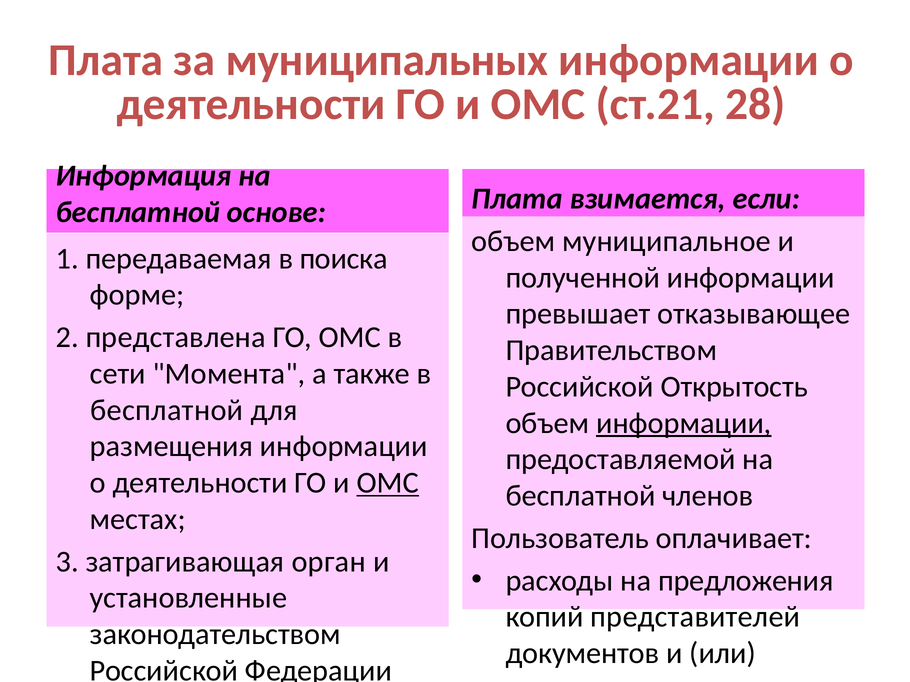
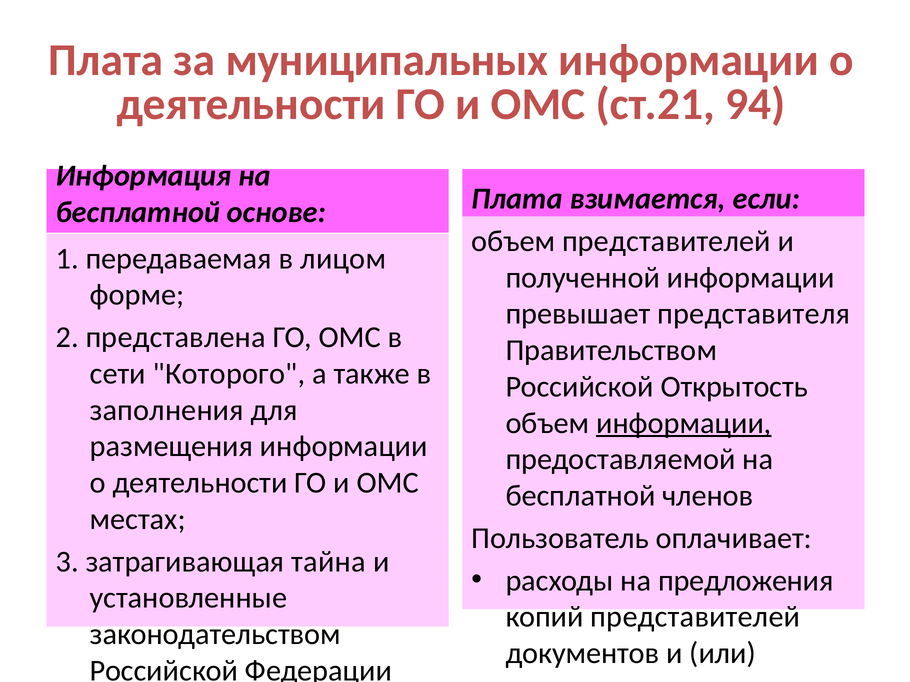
28: 28 -> 94
объем муниципальное: муниципальное -> представителей
поиска: поиска -> лицом
отказывающее: отказывающее -> представителя
Момента: Момента -> Которого
бесплатной at (167, 410): бесплатной -> заполнения
ОМС at (388, 483) underline: present -> none
орган: орган -> тайна
